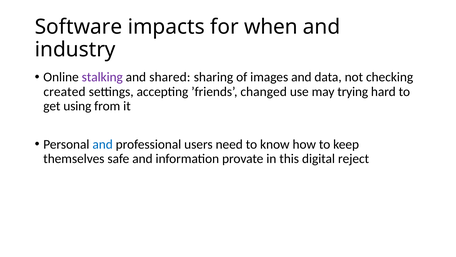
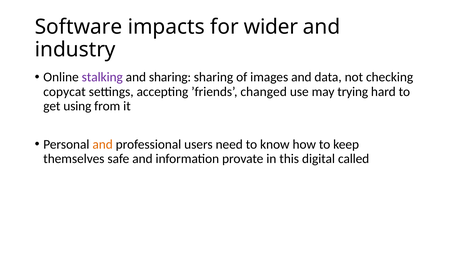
when: when -> wider
and shared: shared -> sharing
created: created -> copycat
and at (103, 144) colour: blue -> orange
reject: reject -> called
